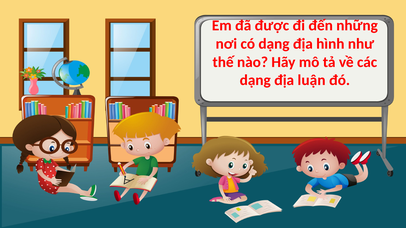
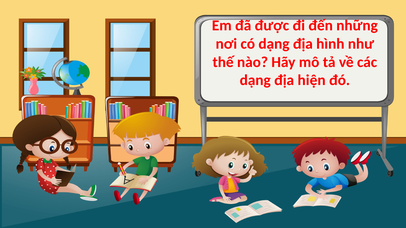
luận: luận -> hiện
